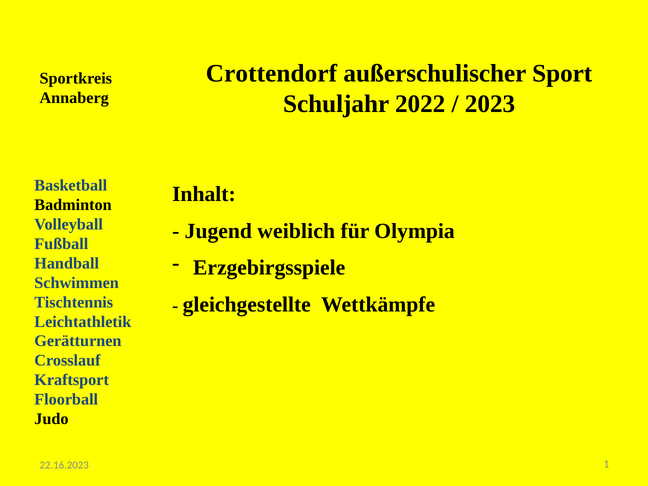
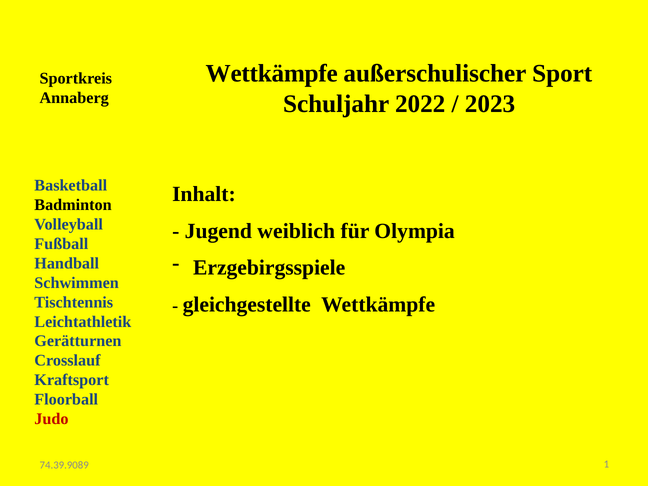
Crottendorf at (271, 73): Crottendorf -> Wettkämpfe
Judo colour: black -> red
22.16.2023: 22.16.2023 -> 74.39.9089
